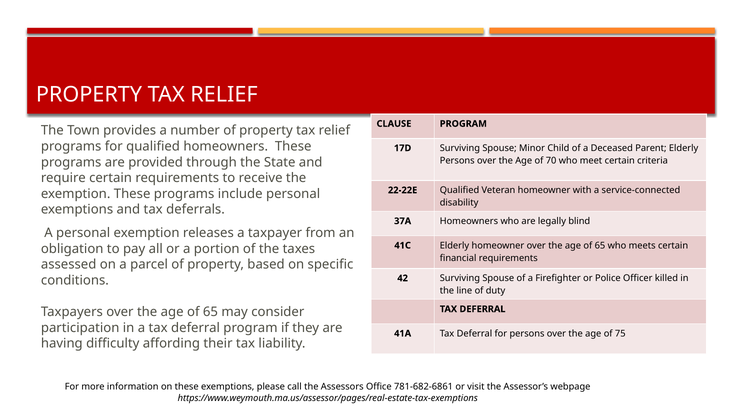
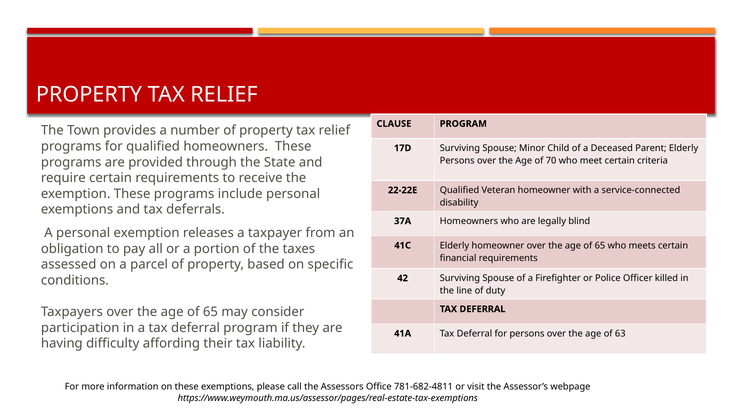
75: 75 -> 63
781-682-6861: 781-682-6861 -> 781-682-4811
